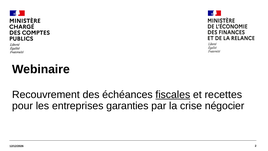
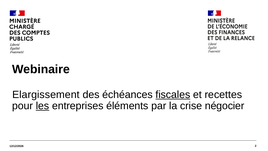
Recouvrement: Recouvrement -> Elargissement
les underline: none -> present
garanties: garanties -> éléments
